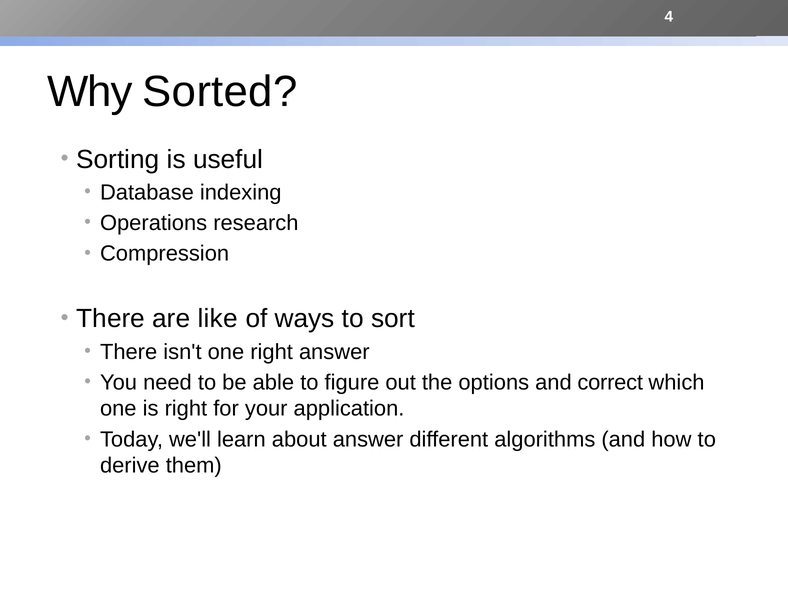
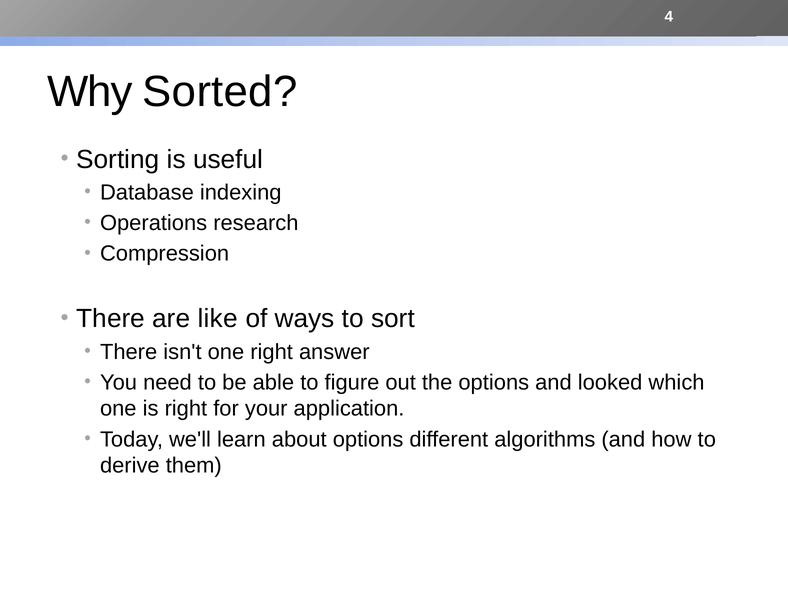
correct: correct -> looked
about answer: answer -> options
